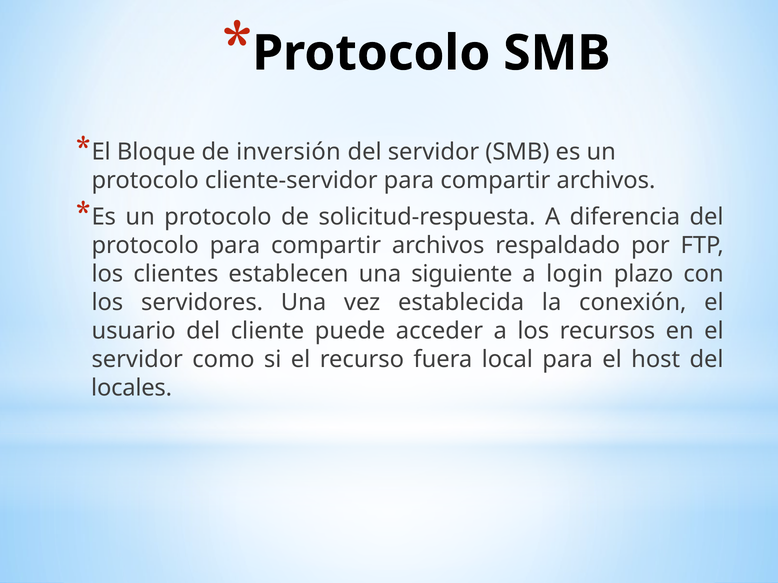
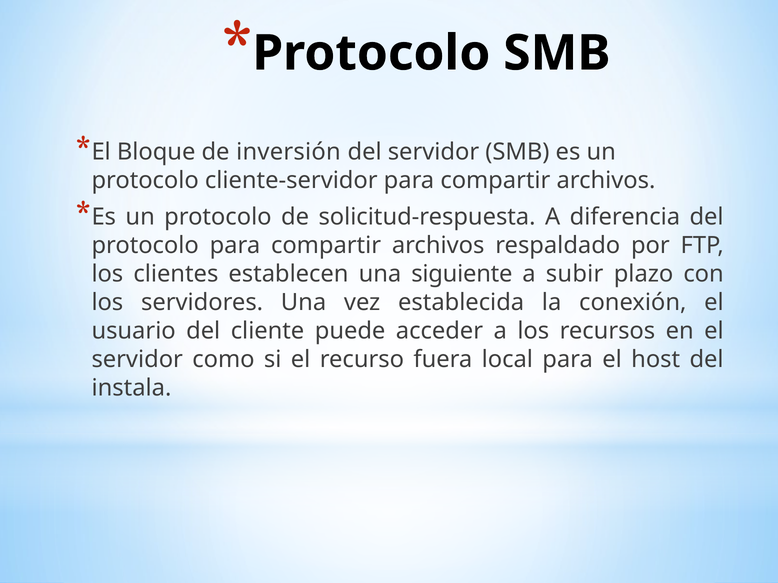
login: login -> subir
locales: locales -> instala
